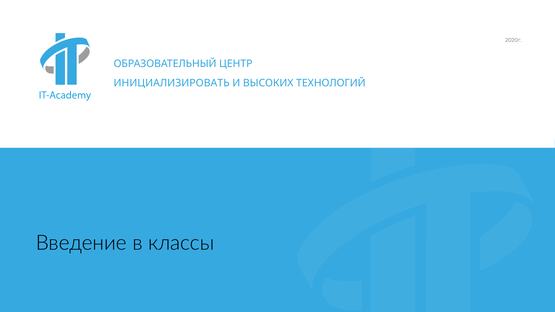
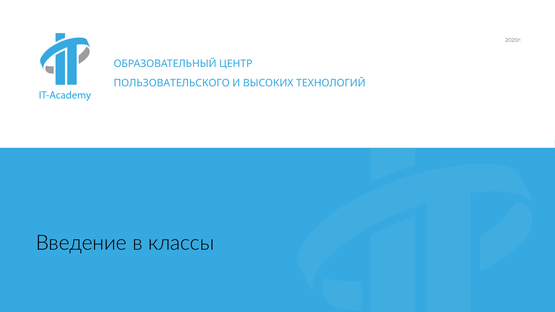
ИНИЦИАЛИЗИРОВАТЬ: ИНИЦИАЛИЗИРОВАТЬ -> ПОЛЬЗОВАТЕЛЬСКОГО
